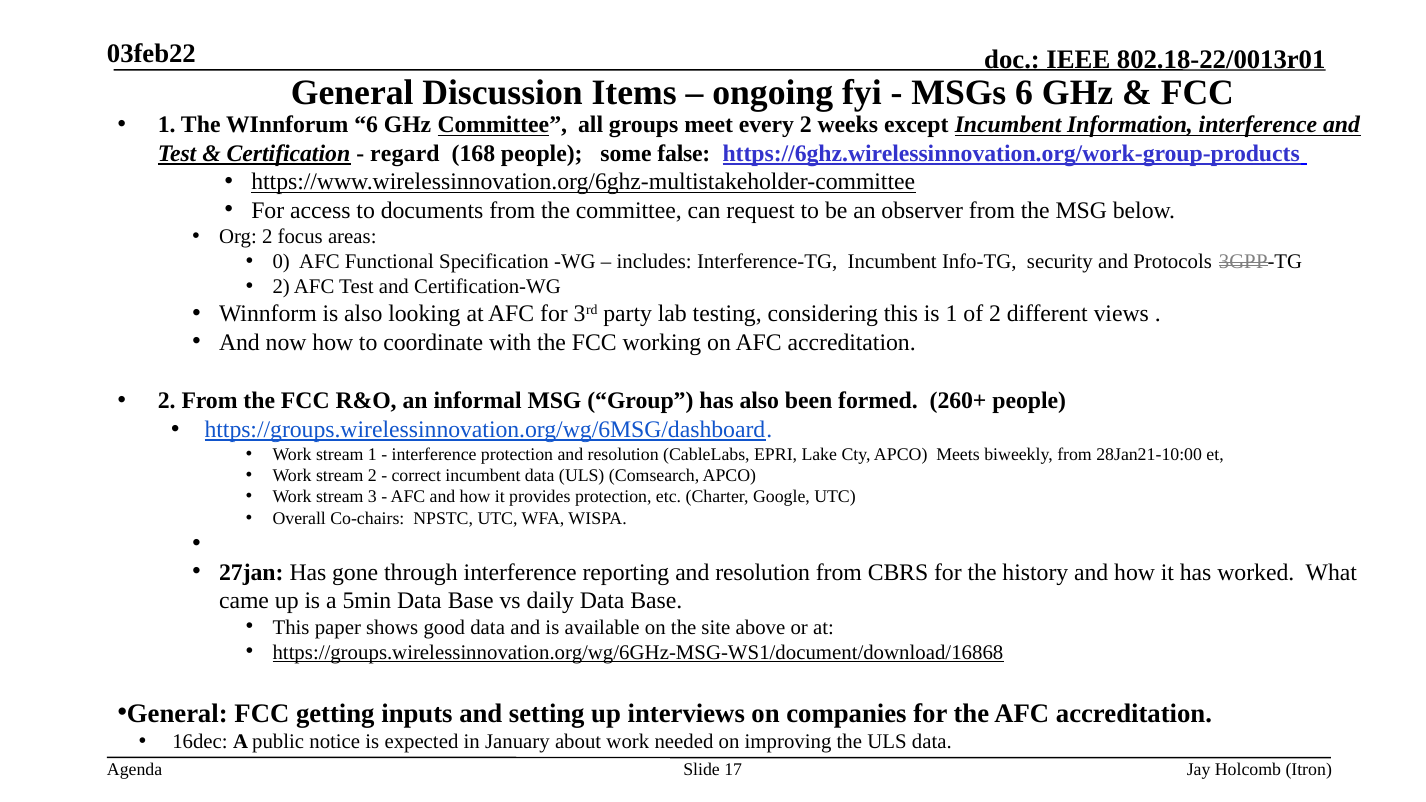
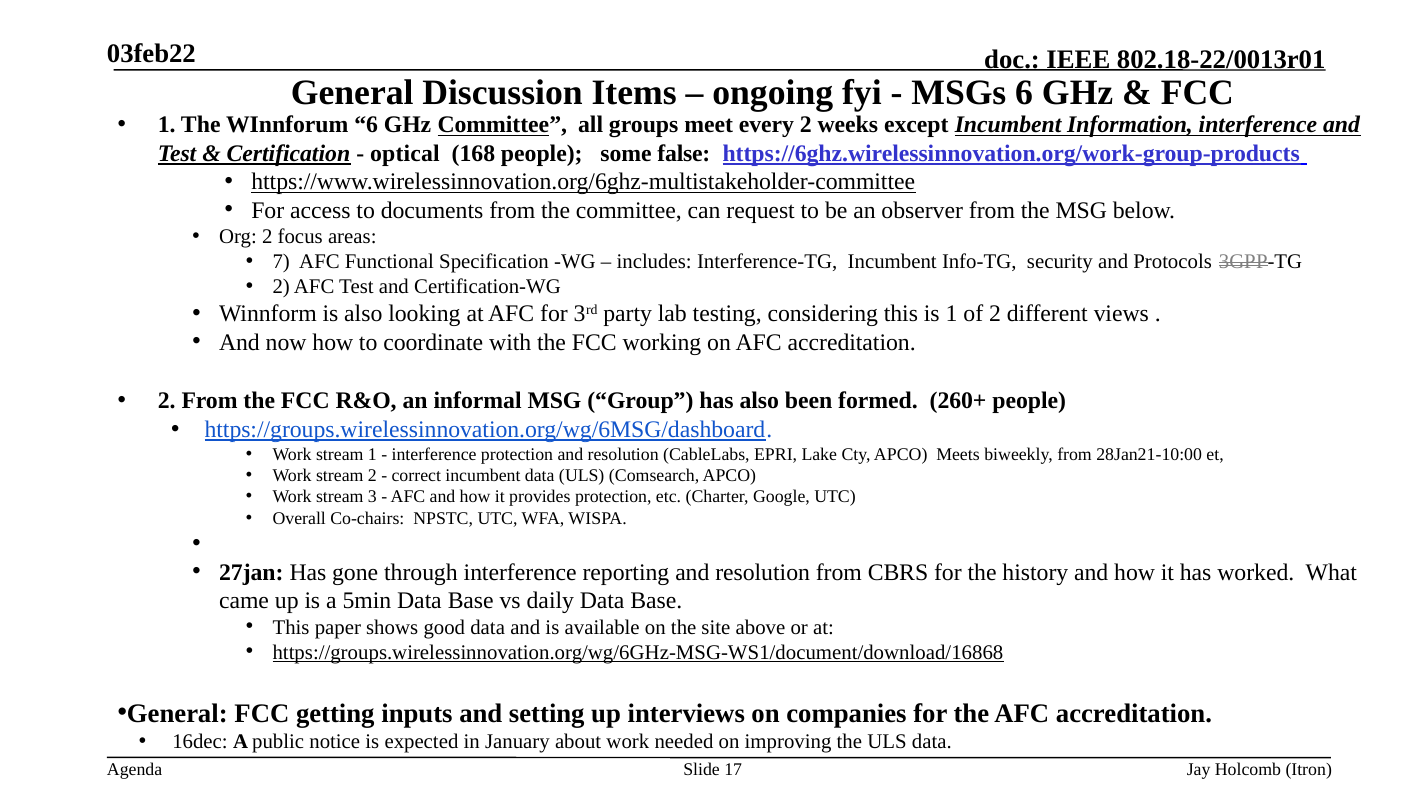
regard: regard -> optical
0: 0 -> 7
